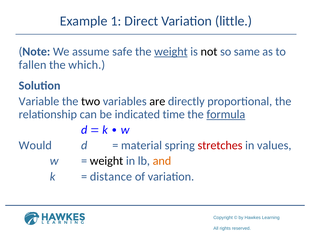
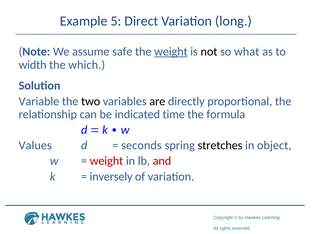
1: 1 -> 5
little: little -> long
same: same -> what
fallen: fallen -> width
formula underline: present -> none
Would: Would -> Values
material: material -> seconds
stretches colour: red -> black
values: values -> object
weight at (107, 161) colour: black -> red
and colour: orange -> red
distance: distance -> inversely
